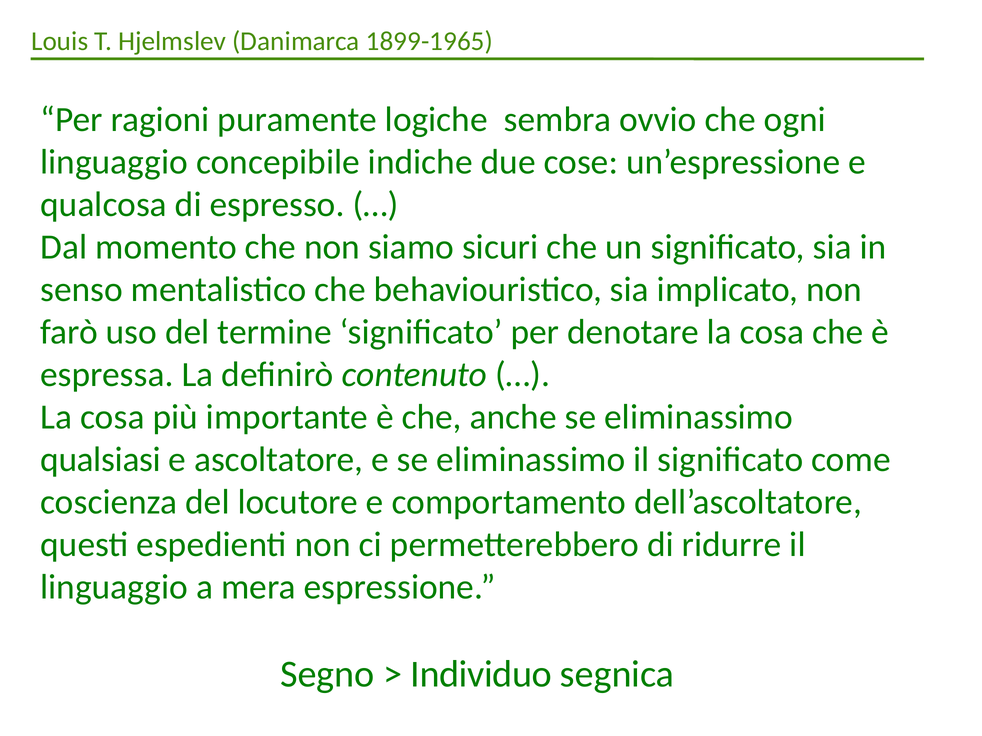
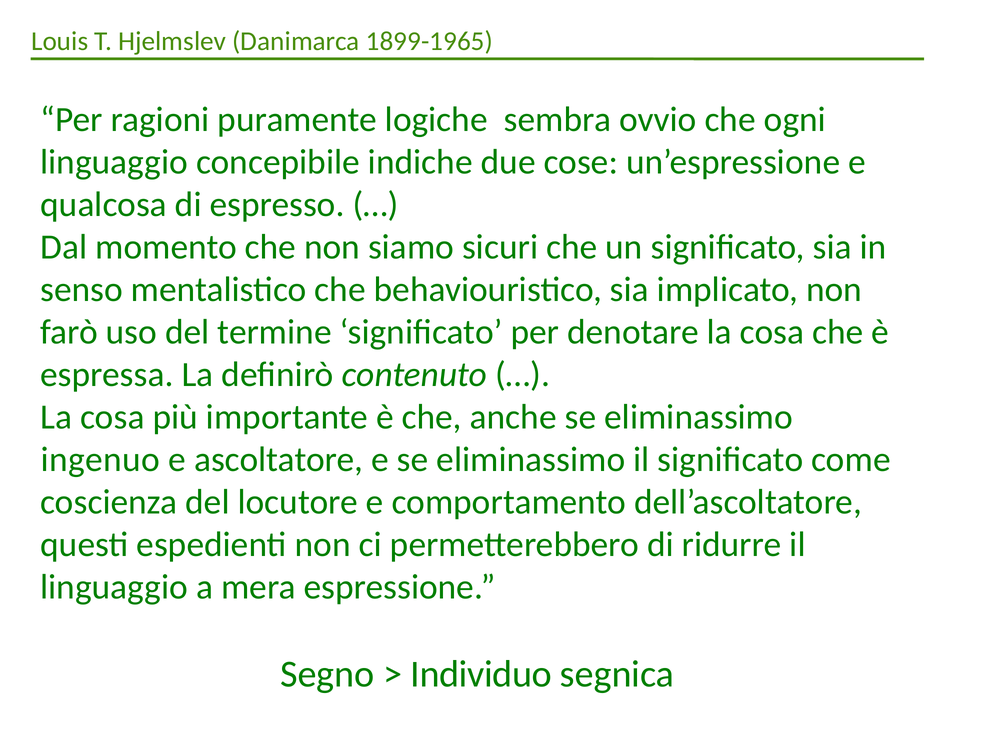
qualsiasi: qualsiasi -> ingenuo
